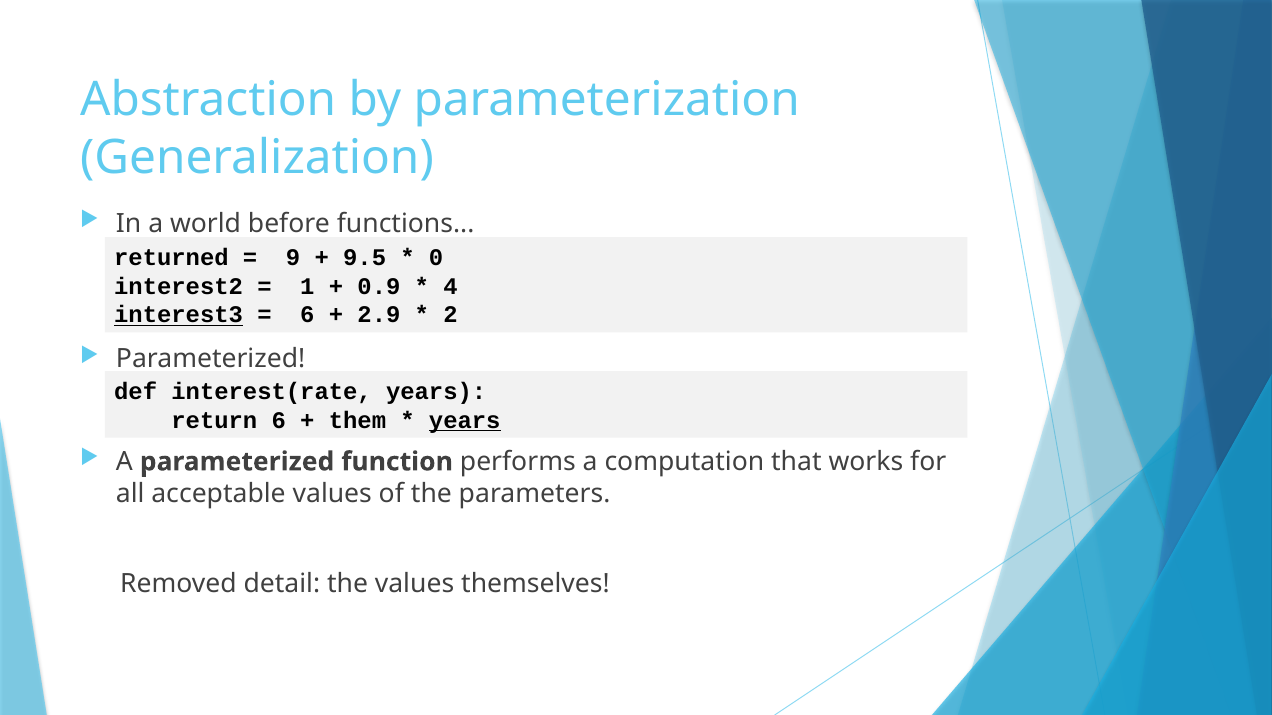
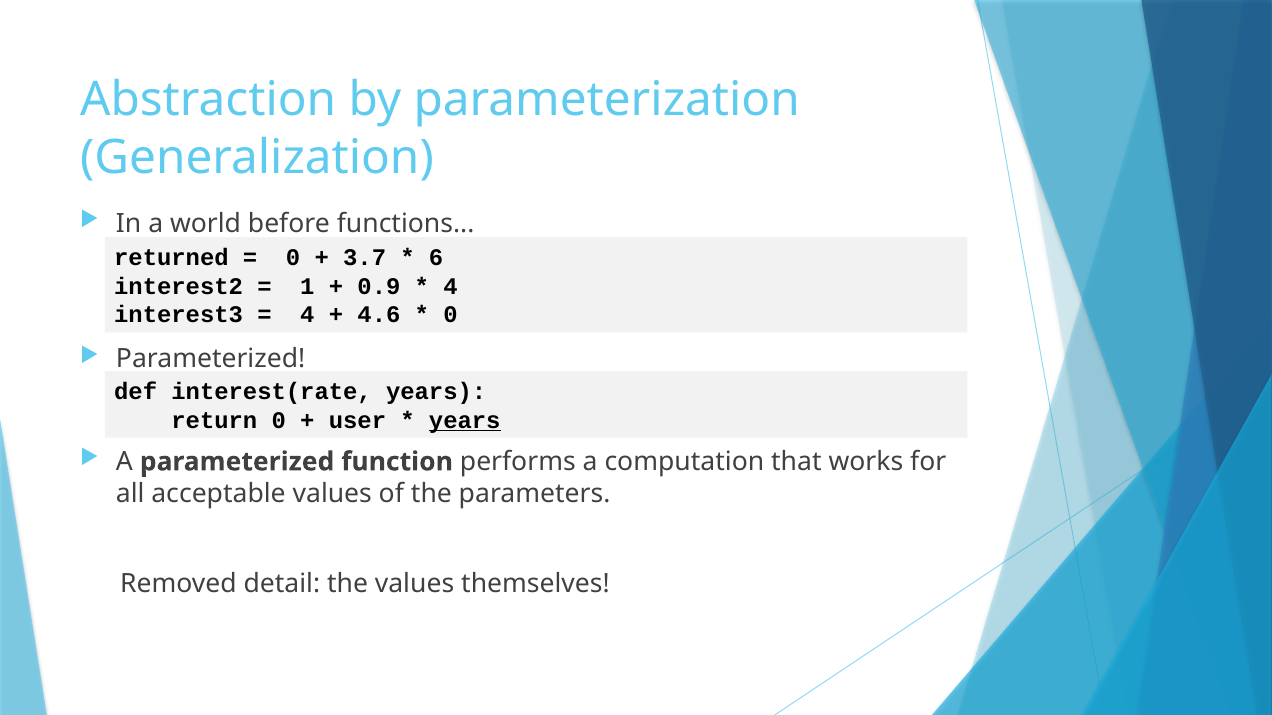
9 at (293, 258): 9 -> 0
9.5: 9.5 -> 3.7
0: 0 -> 6
interest3 underline: present -> none
6 at (307, 315): 6 -> 4
2.9: 2.9 -> 4.6
2 at (450, 315): 2 -> 0
return 6: 6 -> 0
them: them -> user
